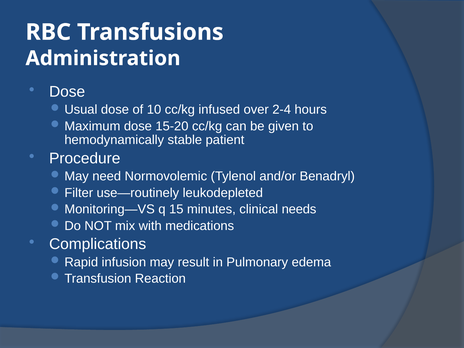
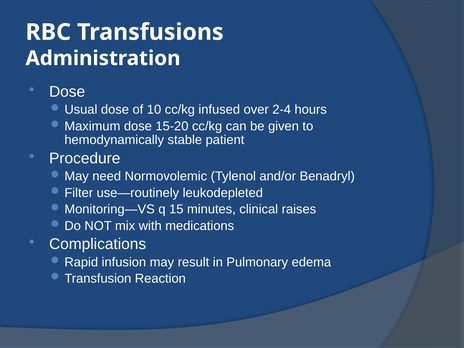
needs: needs -> raises
